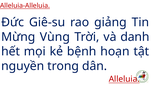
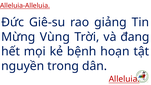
danh: danh -> đang
